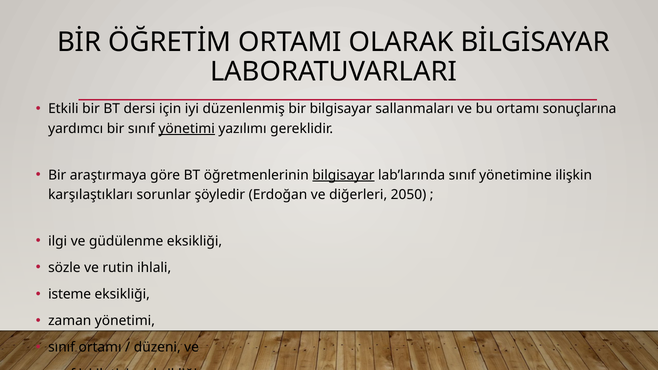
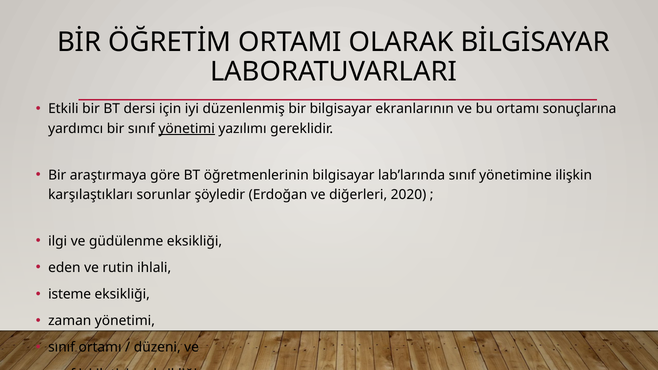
sallanmaları: sallanmaları -> ekranlarının
bilgisayar at (343, 175) underline: present -> none
2050: 2050 -> 2020
sözle: sözle -> eden
